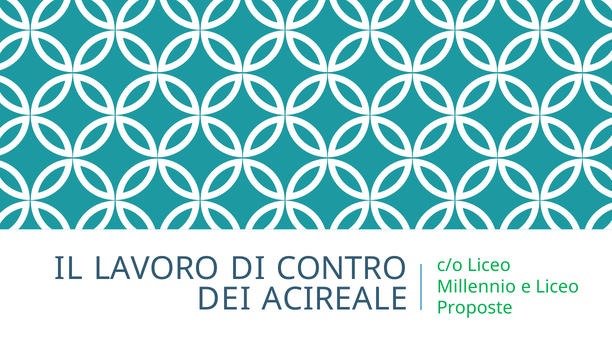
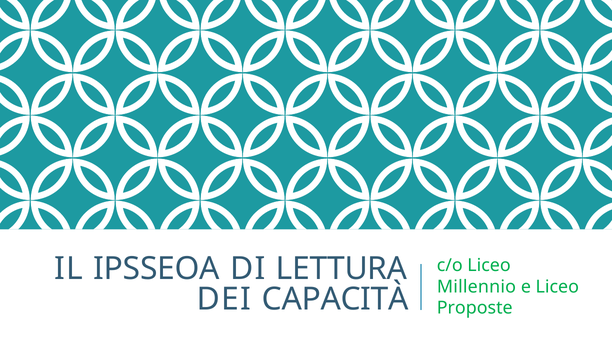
LAVORO: LAVORO -> IPSSEOA
CONTRO: CONTRO -> LETTURA
ACIREALE: ACIREALE -> CAPACITÀ
